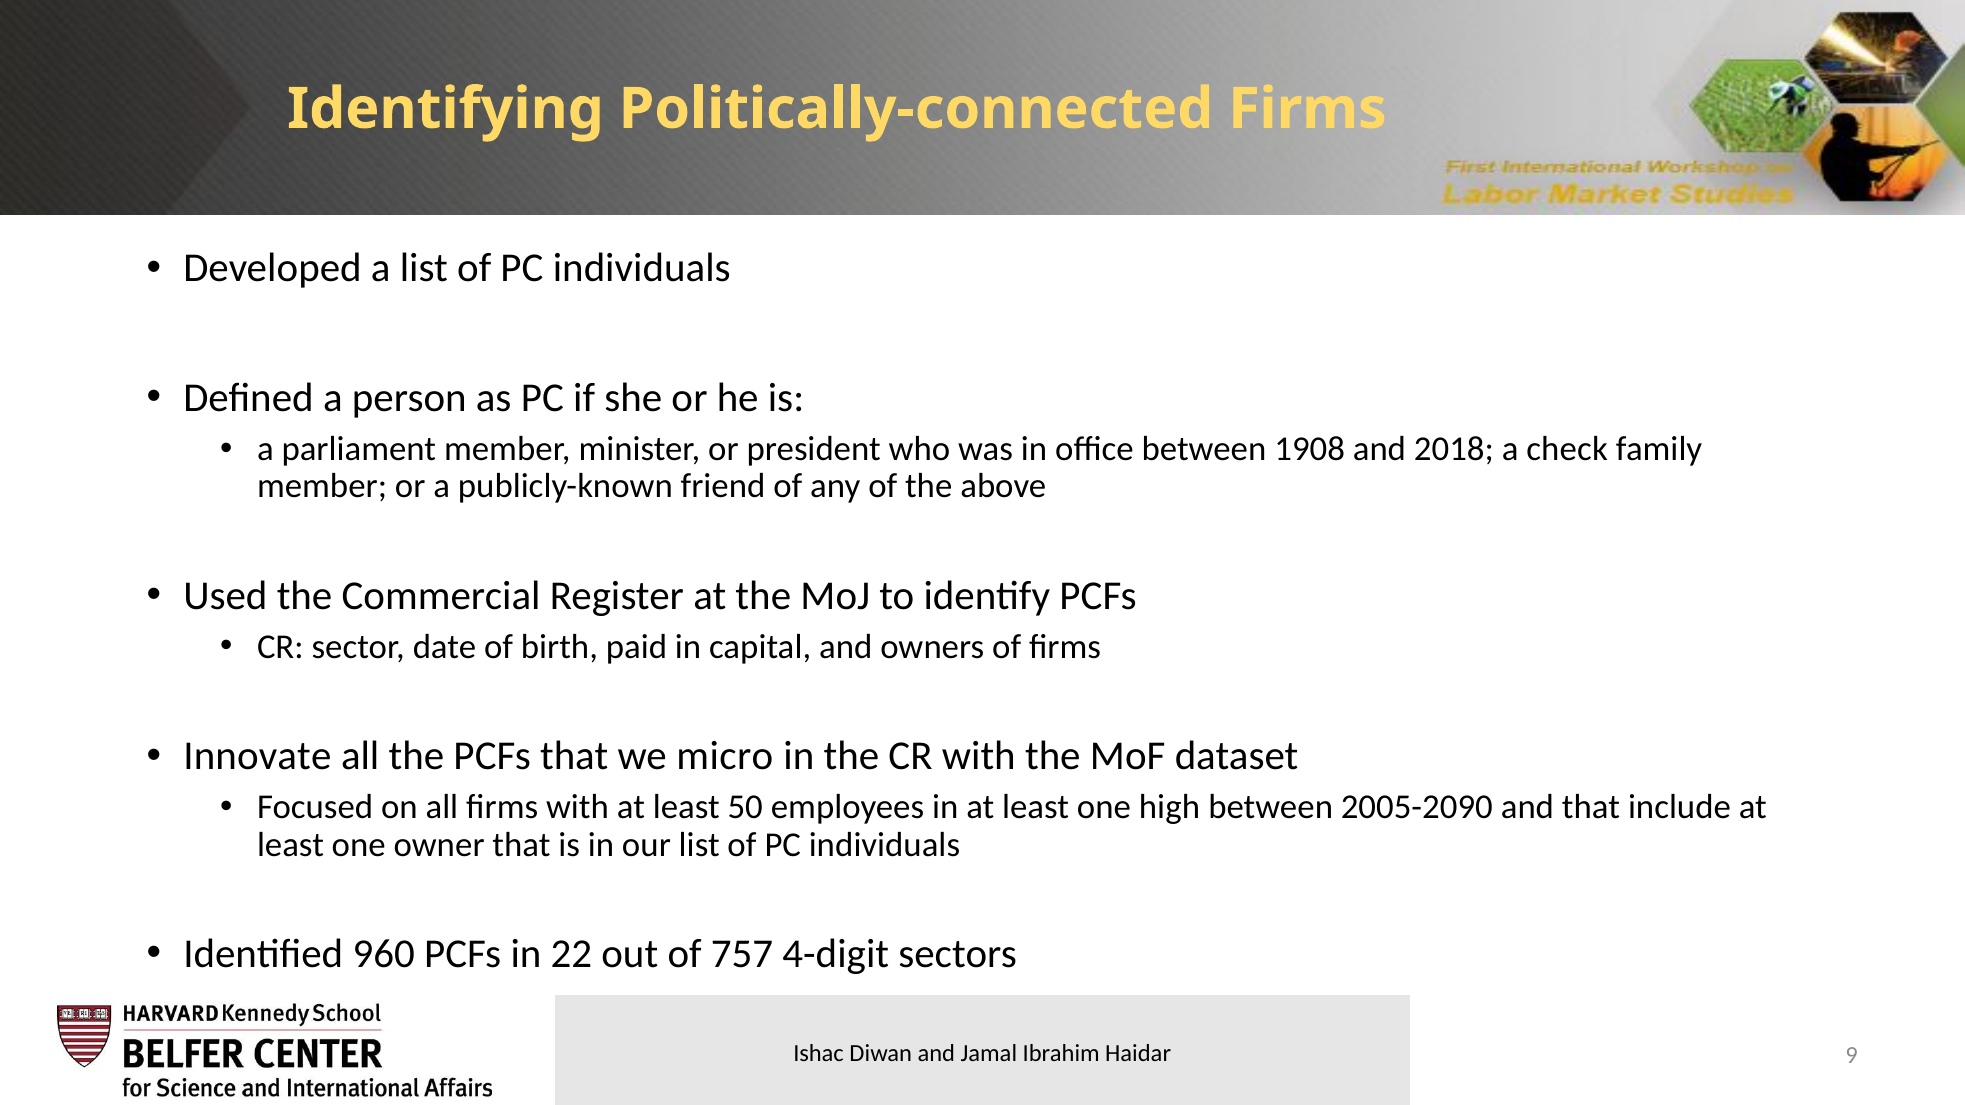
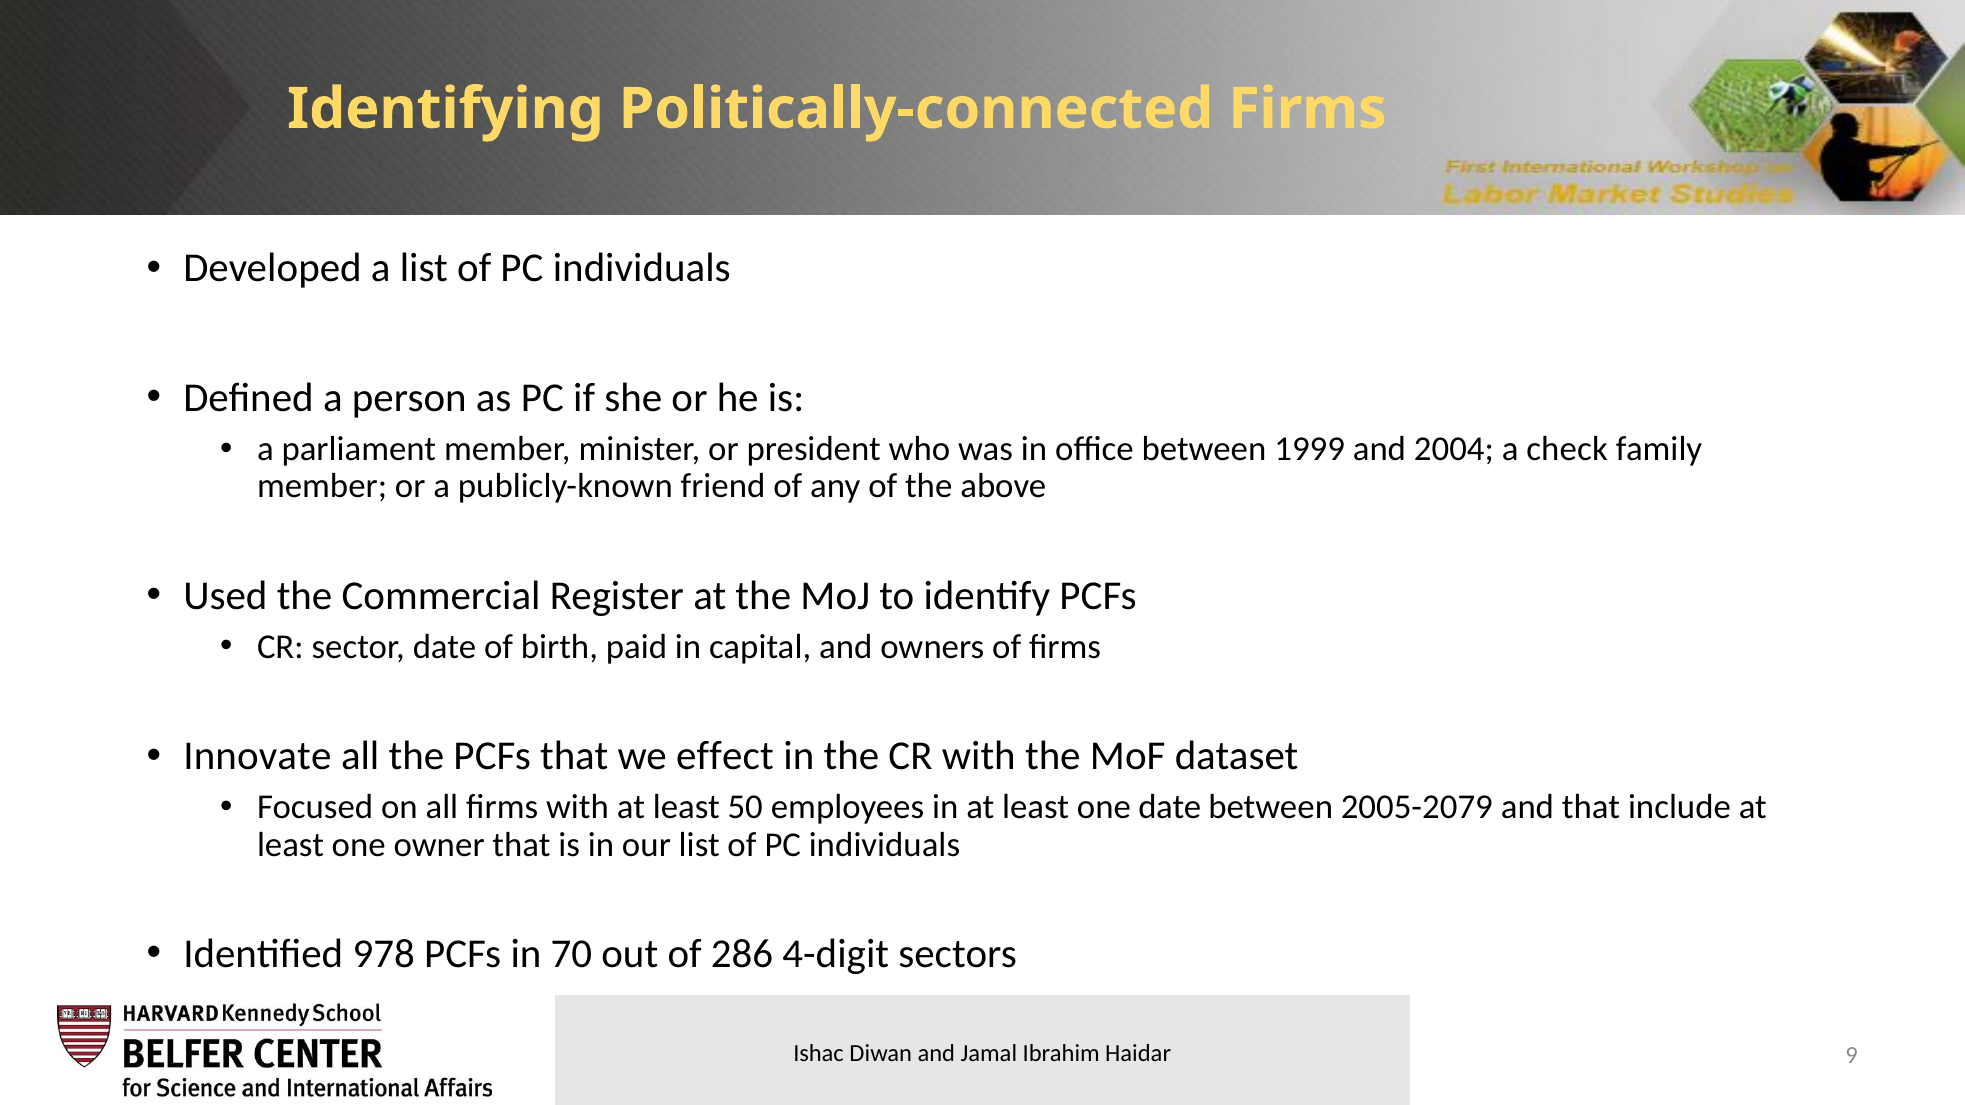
1908: 1908 -> 1999
2018: 2018 -> 2004
micro: micro -> effect
one high: high -> date
2005-2090: 2005-2090 -> 2005-2079
960: 960 -> 978
22: 22 -> 70
757: 757 -> 286
